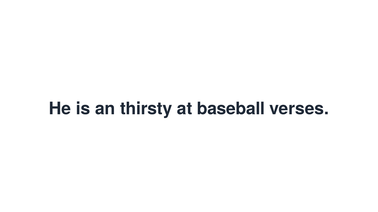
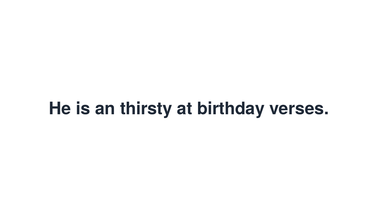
baseball: baseball -> birthday
